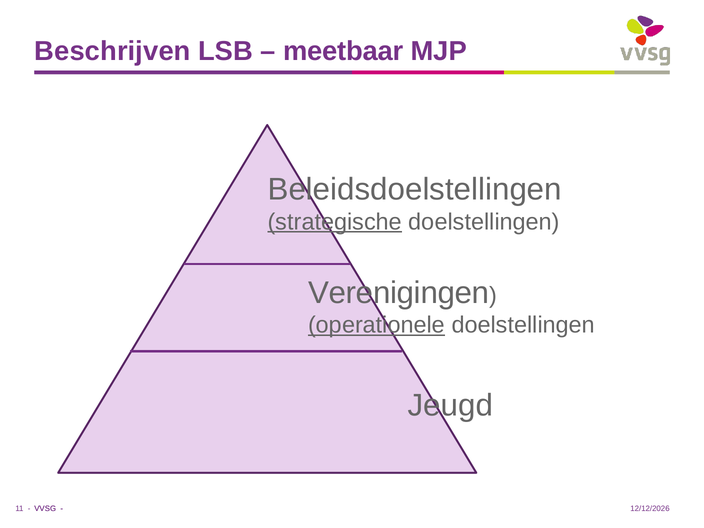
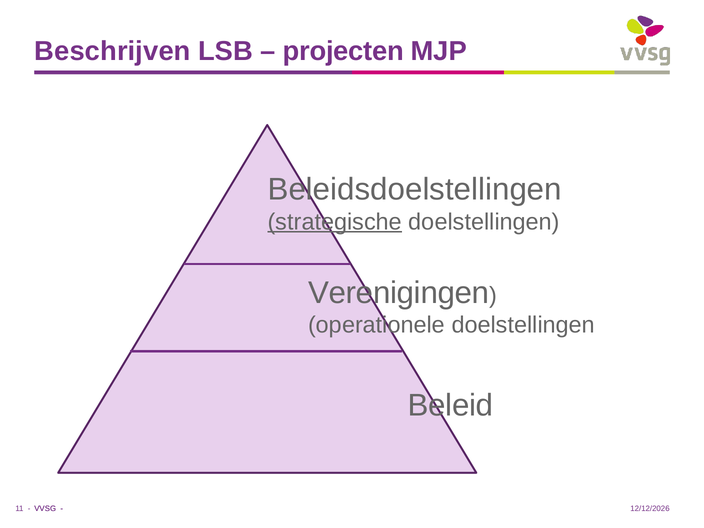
meetbaar: meetbaar -> projecten
operationele underline: present -> none
Jeugd: Jeugd -> Beleid
